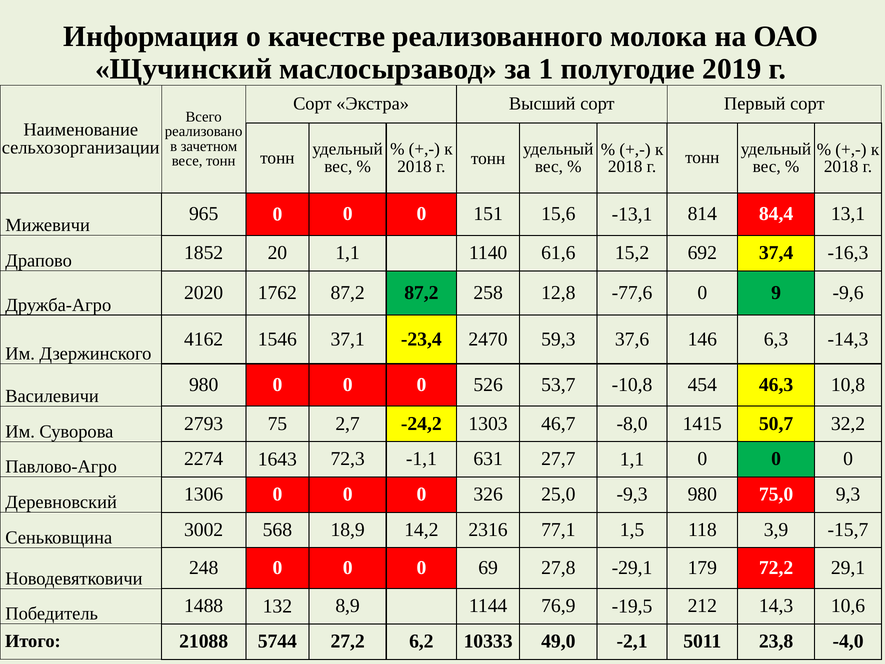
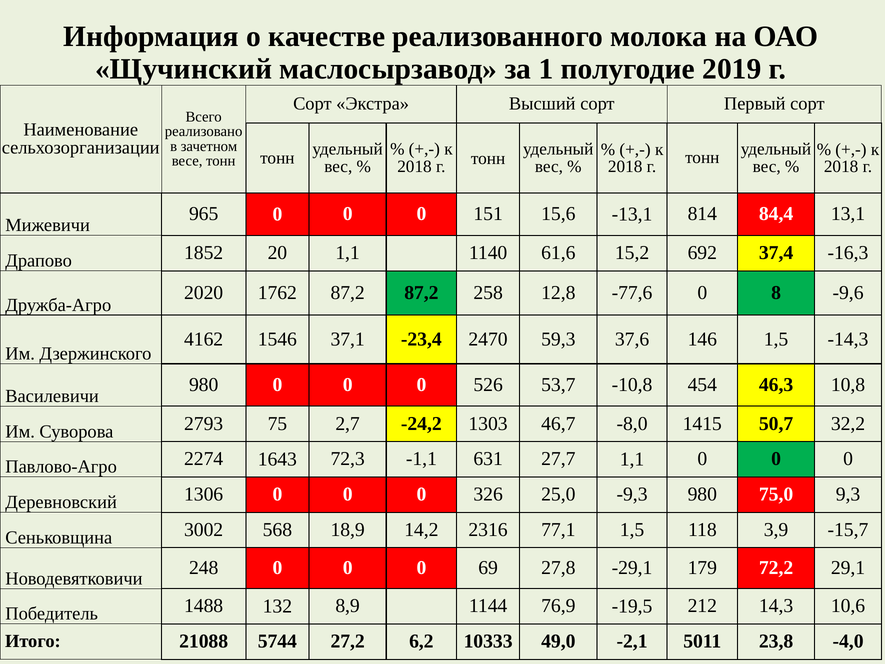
9: 9 -> 8
146 6,3: 6,3 -> 1,5
